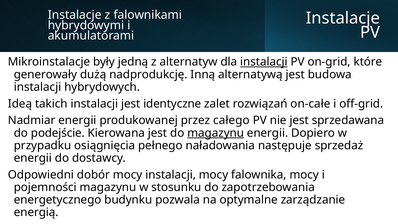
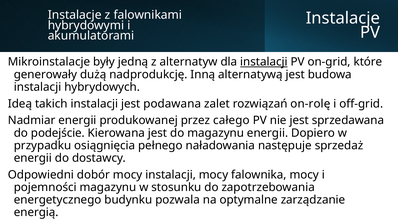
identyczne: identyczne -> podawana
on-całe: on-całe -> on-rolę
magazynu at (216, 133) underline: present -> none
